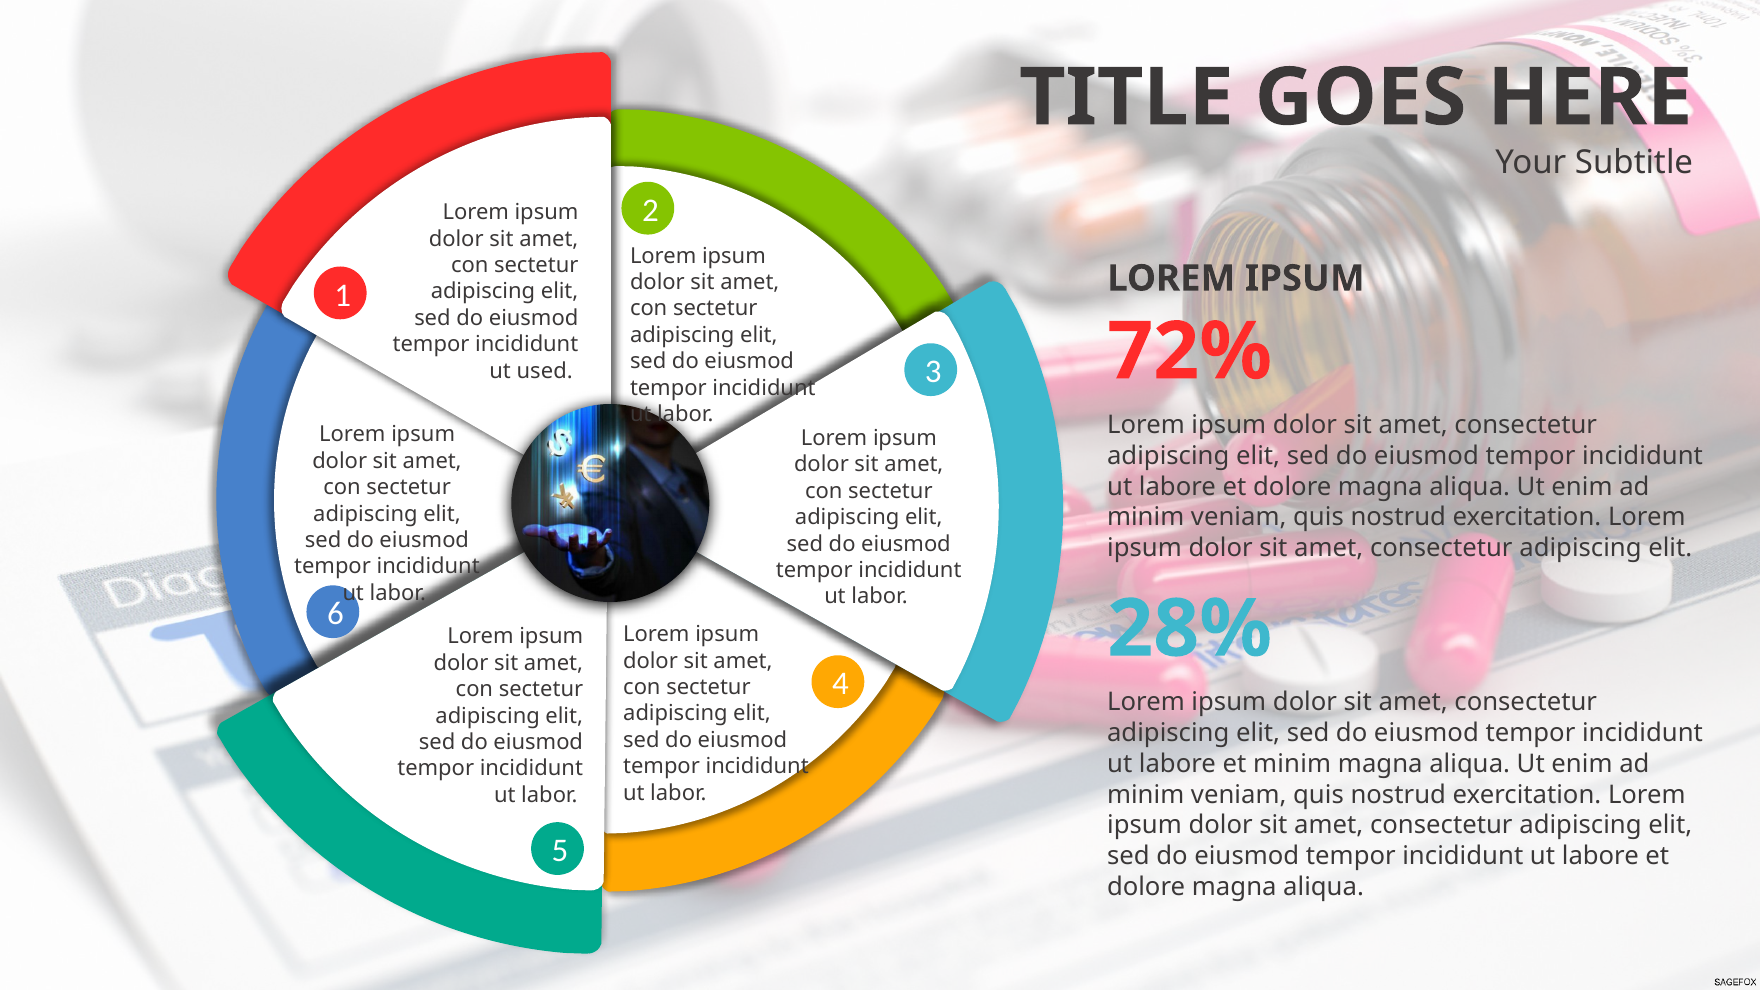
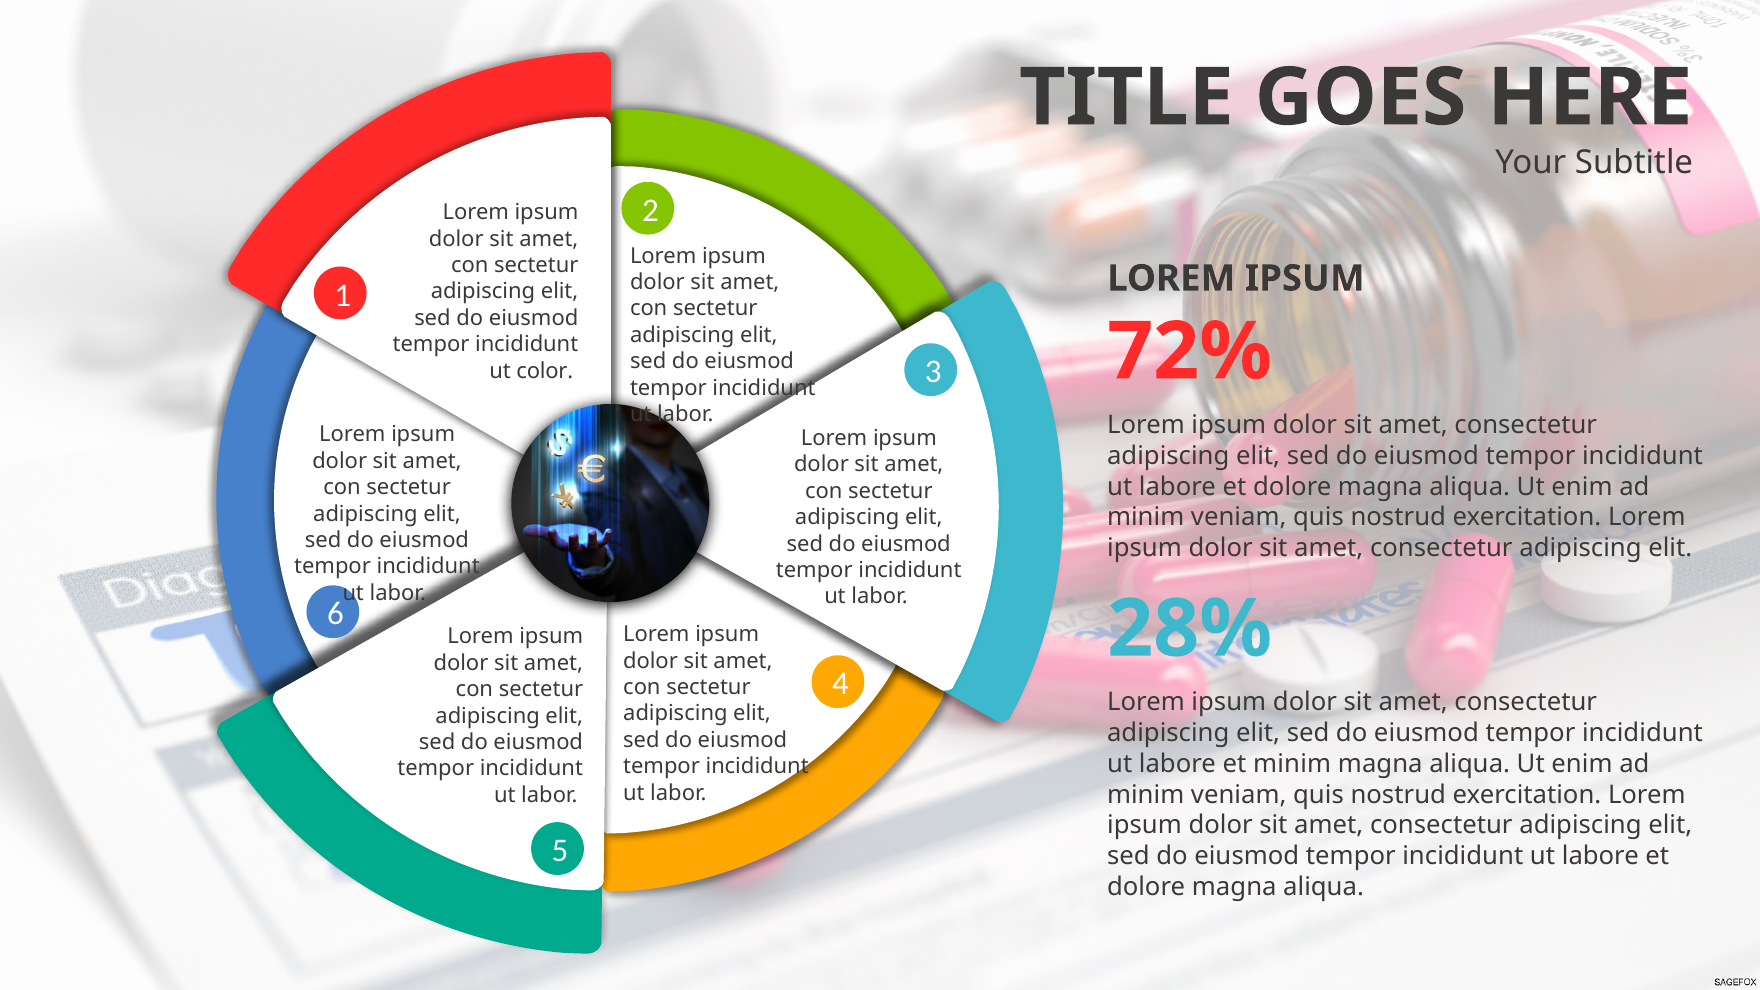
used: used -> color
